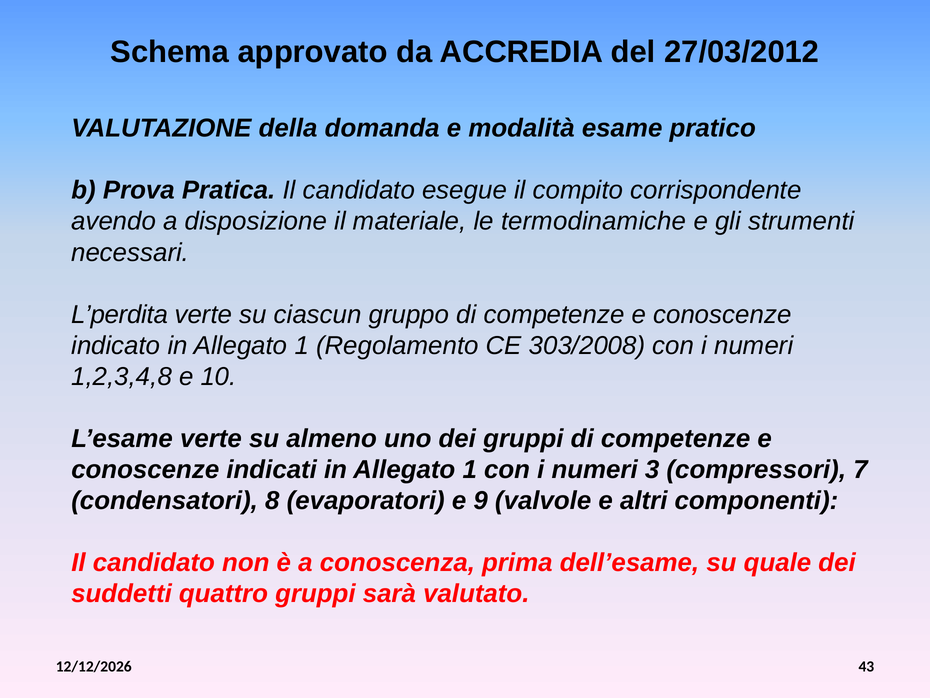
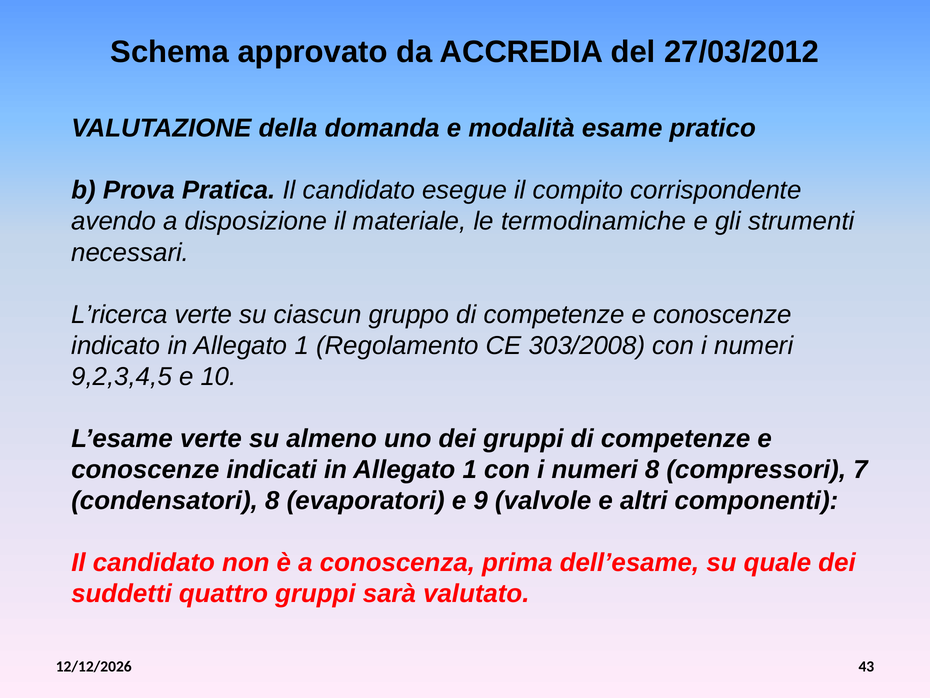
L’perdita: L’perdita -> L’ricerca
1,2,3,4,8: 1,2,3,4,8 -> 9,2,3,4,5
numeri 3: 3 -> 8
